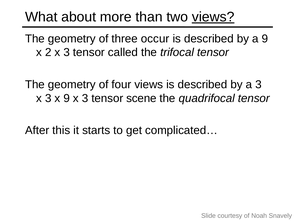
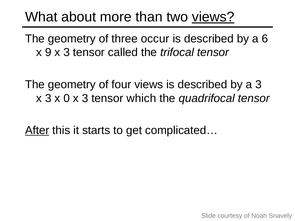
a 9: 9 -> 6
2: 2 -> 9
x 9: 9 -> 0
scene: scene -> which
After underline: none -> present
